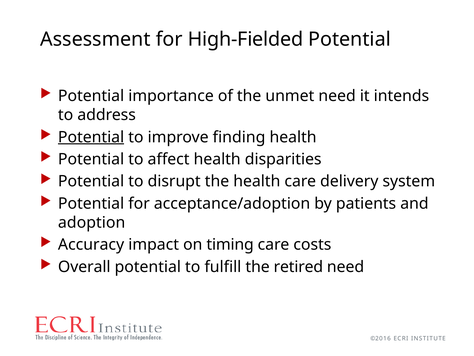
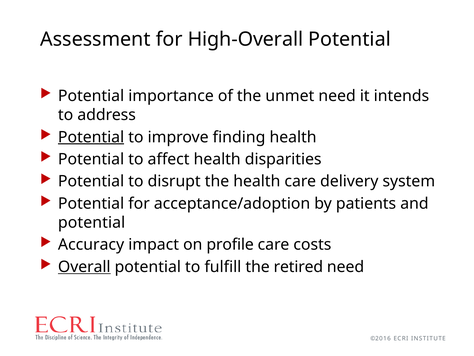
High-Fielded: High-Fielded -> High-Overall
adoption at (92, 222): adoption -> potential
timing: timing -> profile
Overall underline: none -> present
